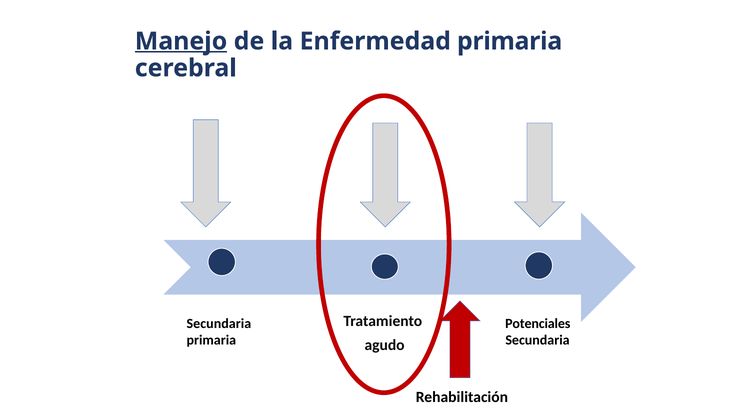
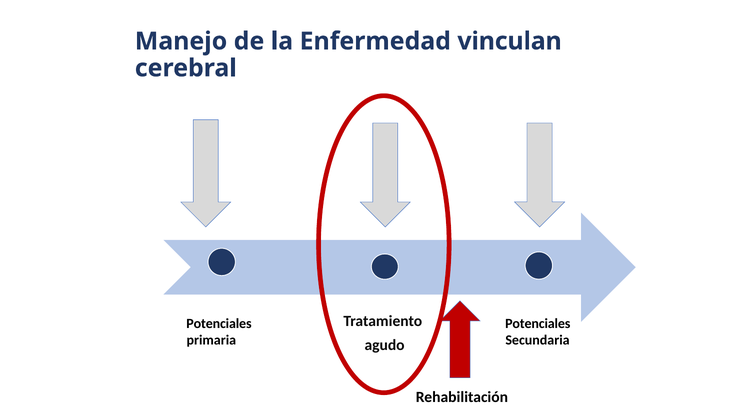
Manejo at (181, 41) underline: present -> none
Enfermedad primaria: primaria -> vinculan
Secundaria at (219, 324): Secundaria -> Potenciales
